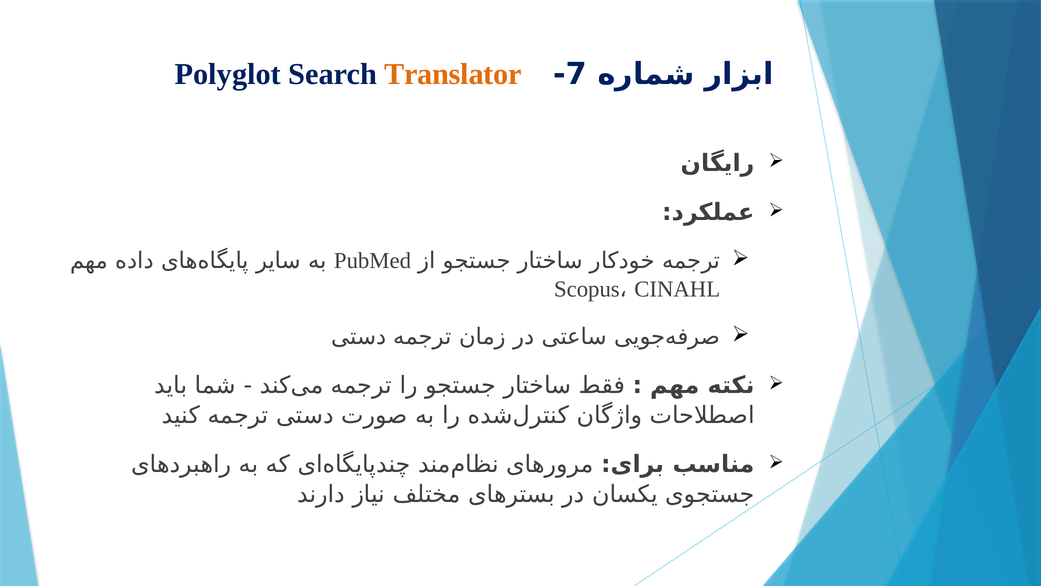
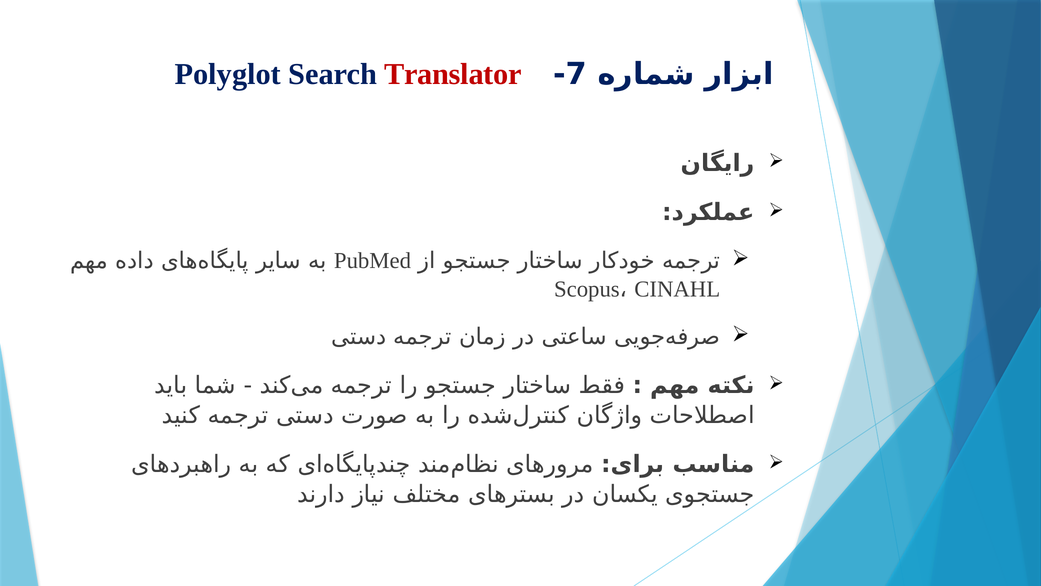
Translator colour: orange -> red
